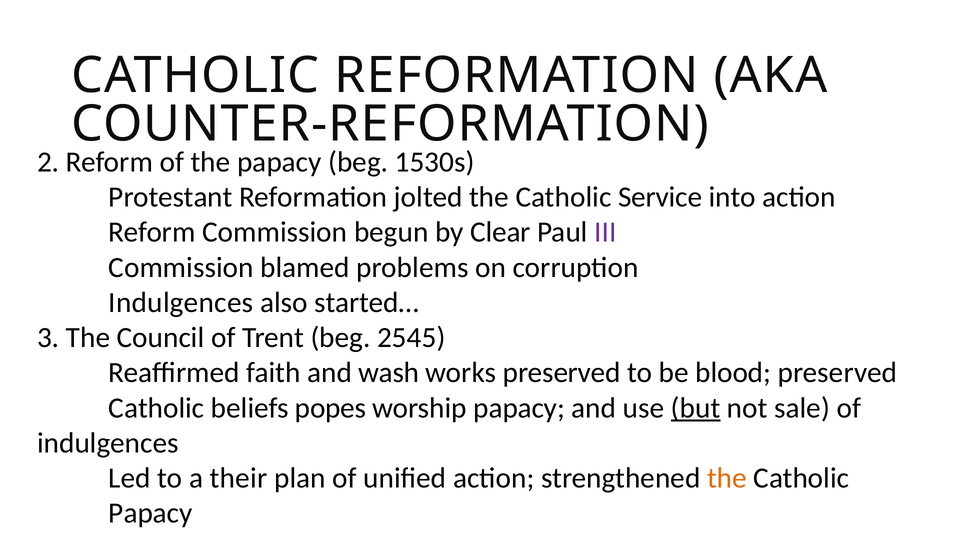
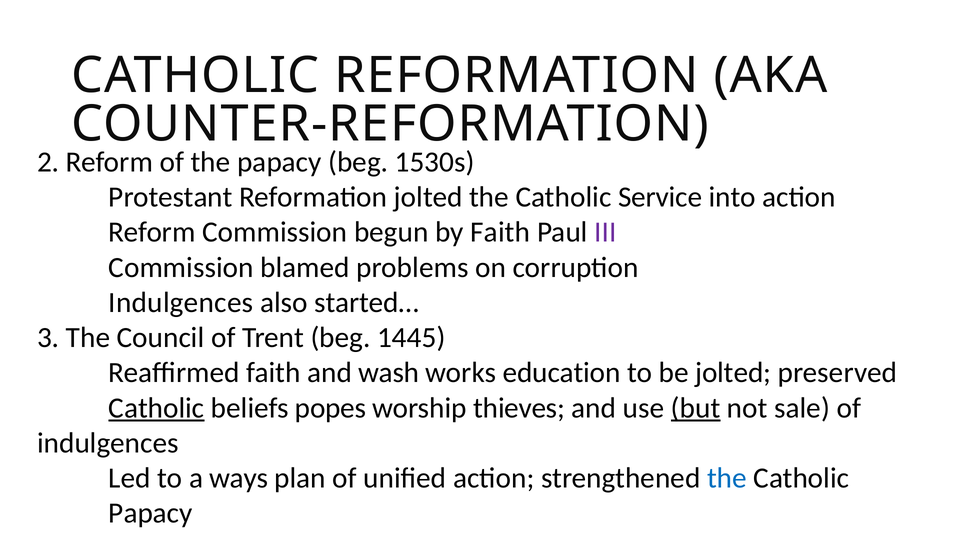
by Clear: Clear -> Faith
2545: 2545 -> 1445
works preserved: preserved -> education
be blood: blood -> jolted
Catholic at (156, 408) underline: none -> present
worship papacy: papacy -> thieves
their: their -> ways
the at (727, 479) colour: orange -> blue
